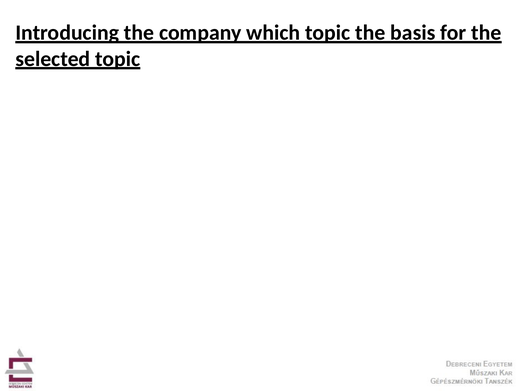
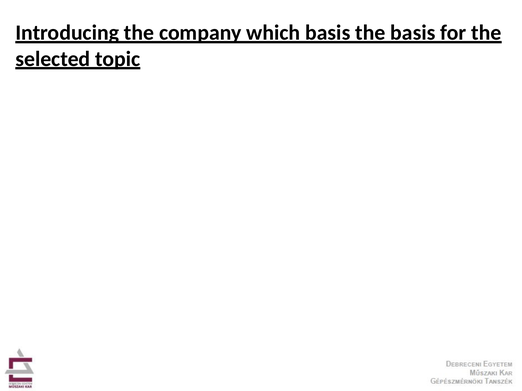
which topic: topic -> basis
